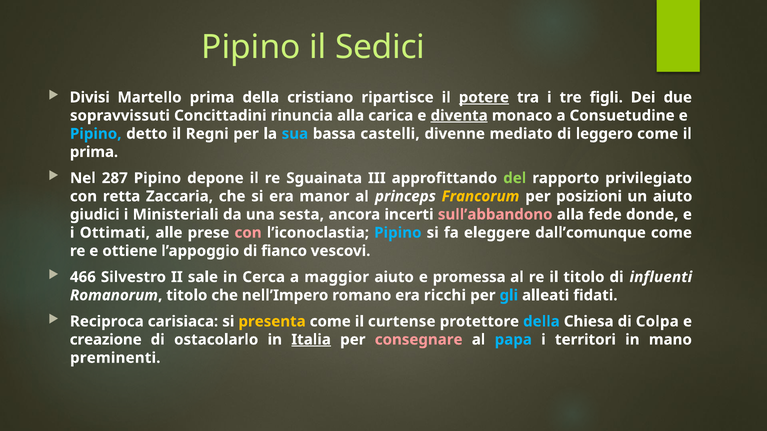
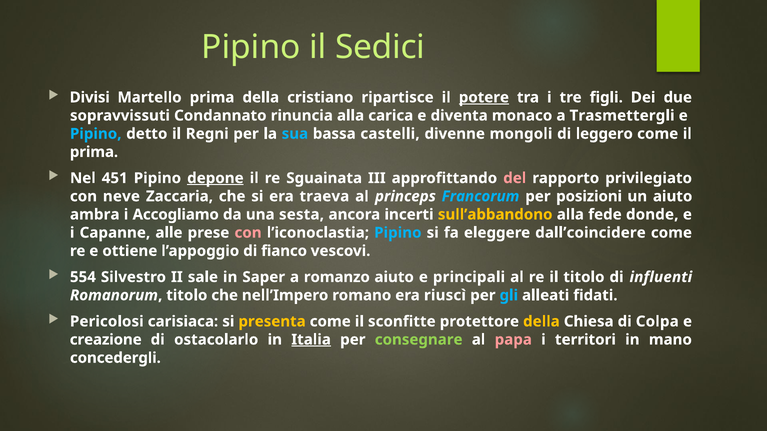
Concittadini: Concittadini -> Condannato
diventa underline: present -> none
Consuetudine: Consuetudine -> Trasmettergli
mediato: mediato -> mongoli
287: 287 -> 451
depone underline: none -> present
del colour: light green -> pink
retta: retta -> neve
manor: manor -> traeva
Francorum colour: yellow -> light blue
giudici: giudici -> ambra
Ministeriali: Ministeriali -> Accogliamo
sull’abbandono colour: pink -> yellow
Ottimati: Ottimati -> Capanne
dall’comunque: dall’comunque -> dall’coincidere
466: 466 -> 554
Cerca: Cerca -> Saper
maggior: maggior -> romanzo
promessa: promessa -> principali
ricchi: ricchi -> riuscì
Reciproca: Reciproca -> Pericolosi
curtense: curtense -> sconfitte
della at (541, 322) colour: light blue -> yellow
consegnare colour: pink -> light green
papa colour: light blue -> pink
preminenti: preminenti -> concedergli
